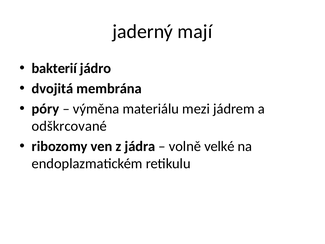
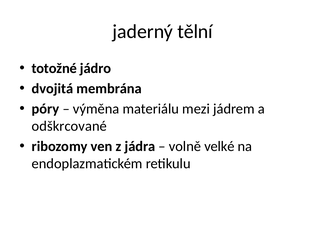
mají: mají -> tělní
bakterií: bakterií -> totožné
